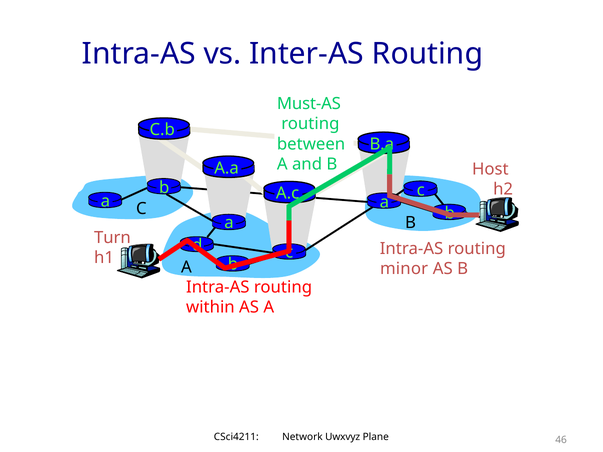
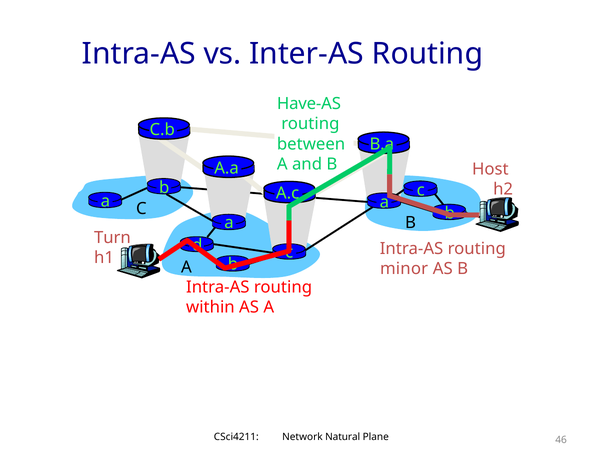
Must-AS: Must-AS -> Have-AS
Uwxvyz: Uwxvyz -> Natural
